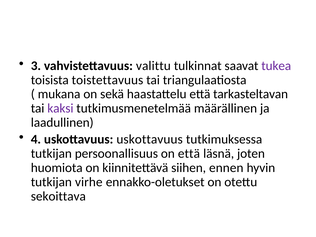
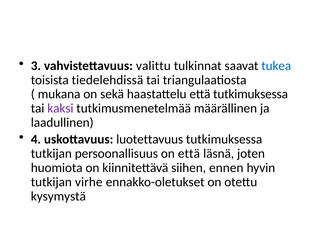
tukea colour: purple -> blue
toistettavuus: toistettavuus -> tiedelehdissä
että tarkasteltavan: tarkasteltavan -> tutkimuksessa
uskottavuus uskottavuus: uskottavuus -> luotettavuus
sekoittava: sekoittava -> kysymystä
